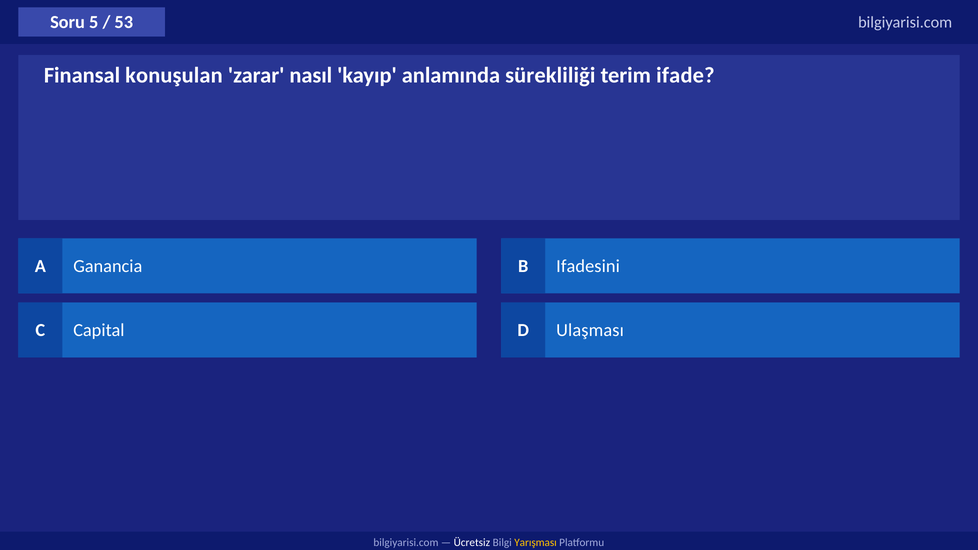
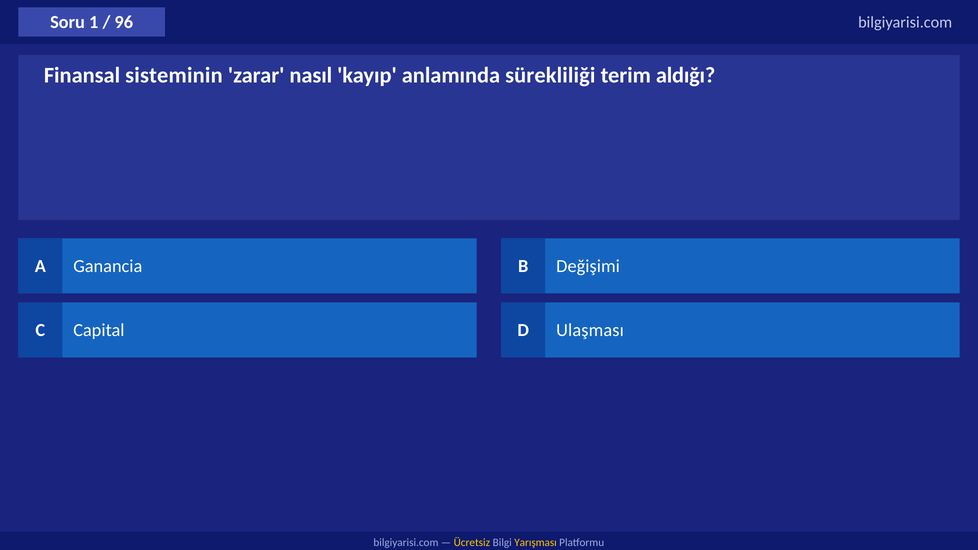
5: 5 -> 1
53: 53 -> 96
konuşulan: konuşulan -> sisteminin
ifade: ifade -> aldığı
Ifadesini: Ifadesini -> Değişimi
Ücretsiz colour: white -> yellow
